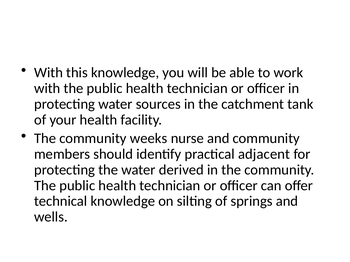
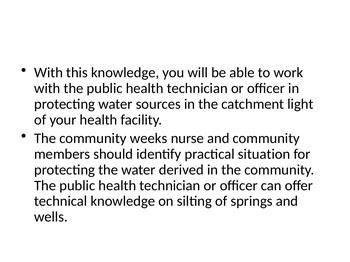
tank: tank -> light
adjacent: adjacent -> situation
